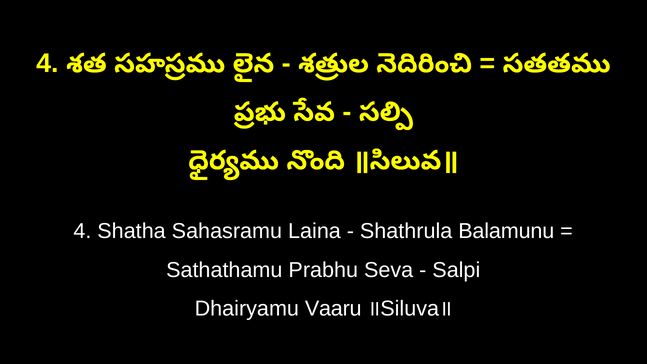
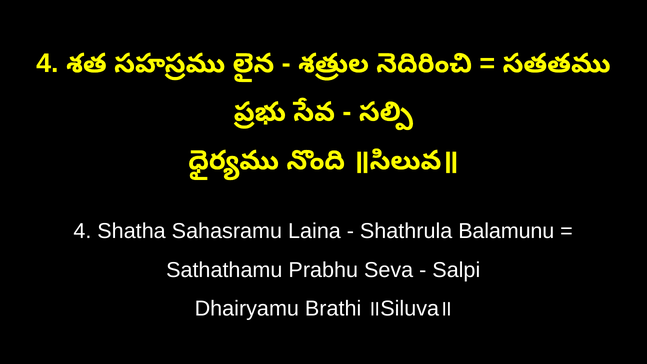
Vaaru: Vaaru -> Brathi
